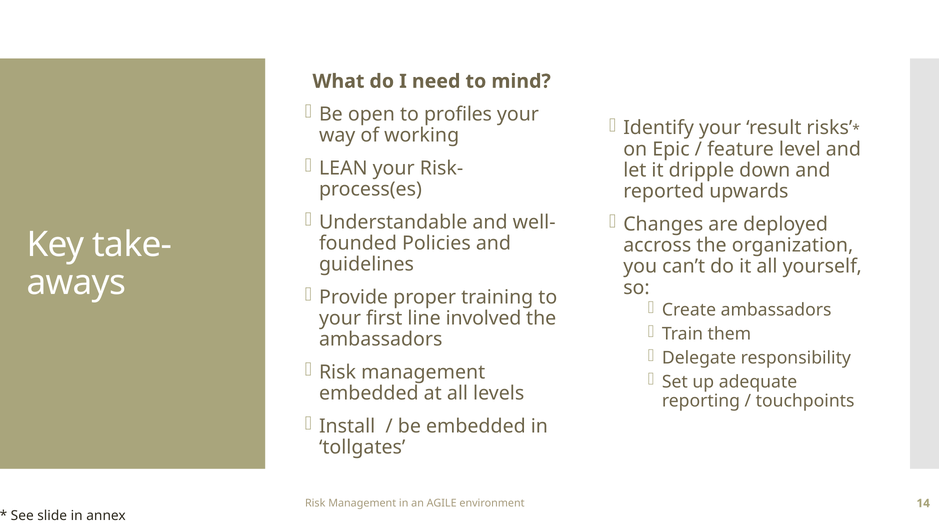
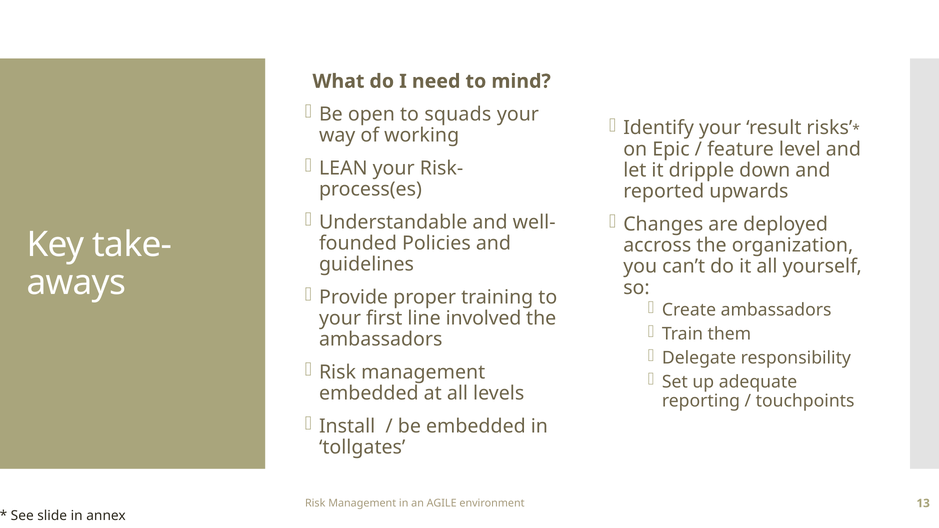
profiles: profiles -> squads
14: 14 -> 13
